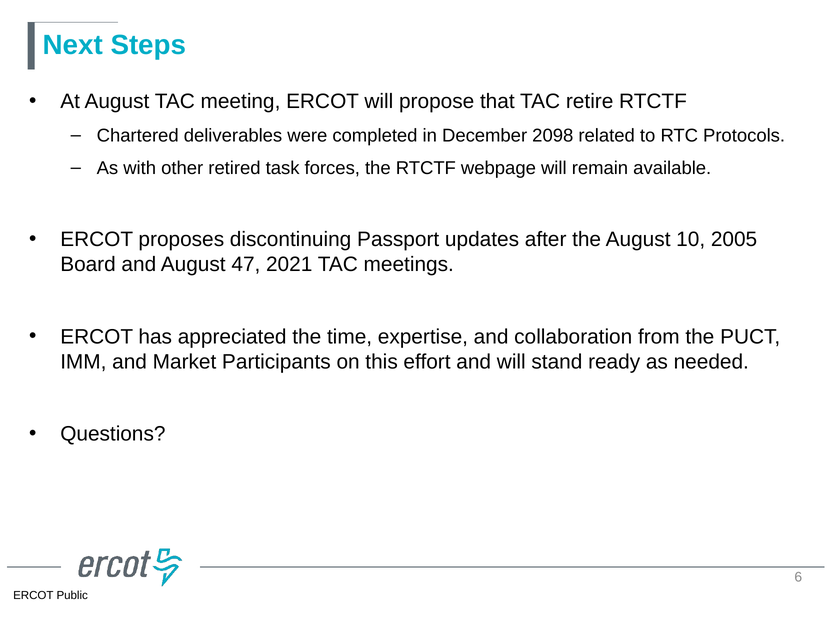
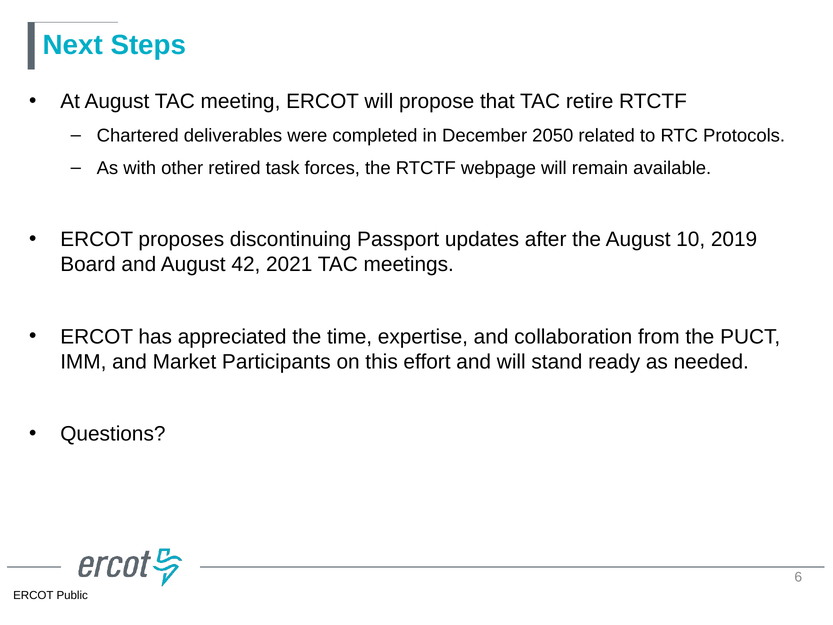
2098: 2098 -> 2050
2005: 2005 -> 2019
47: 47 -> 42
